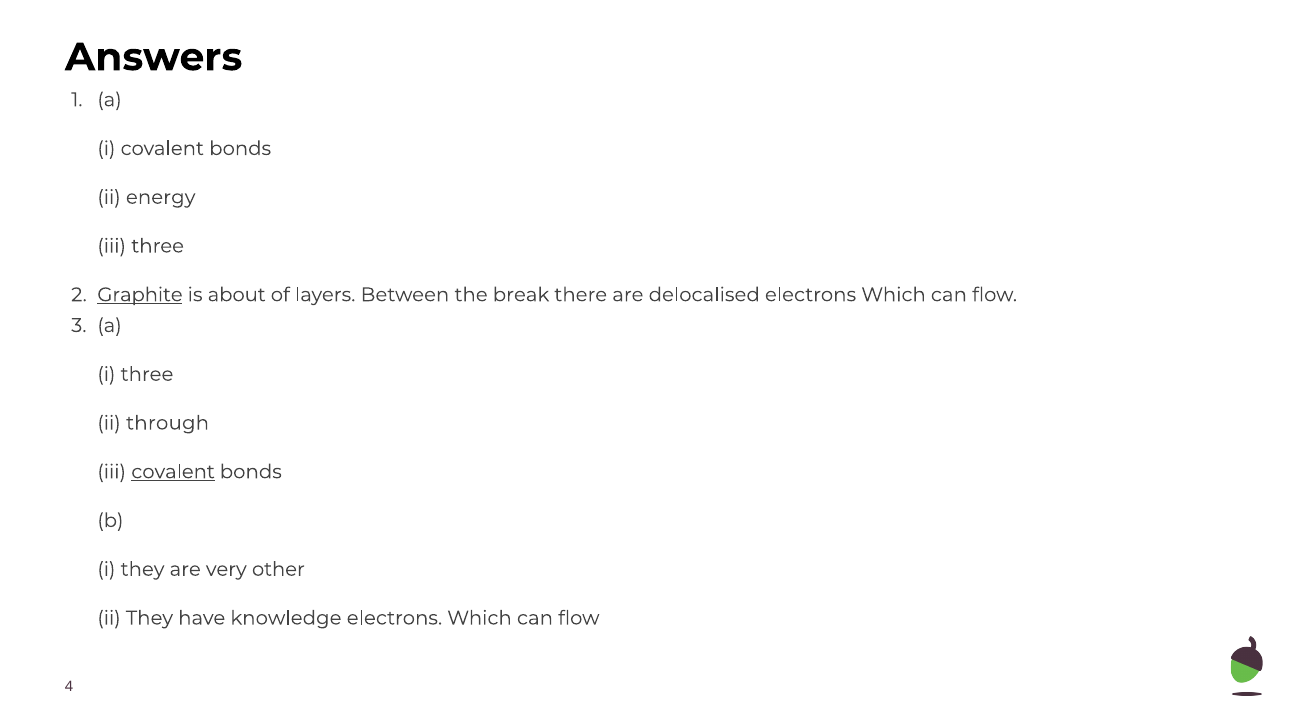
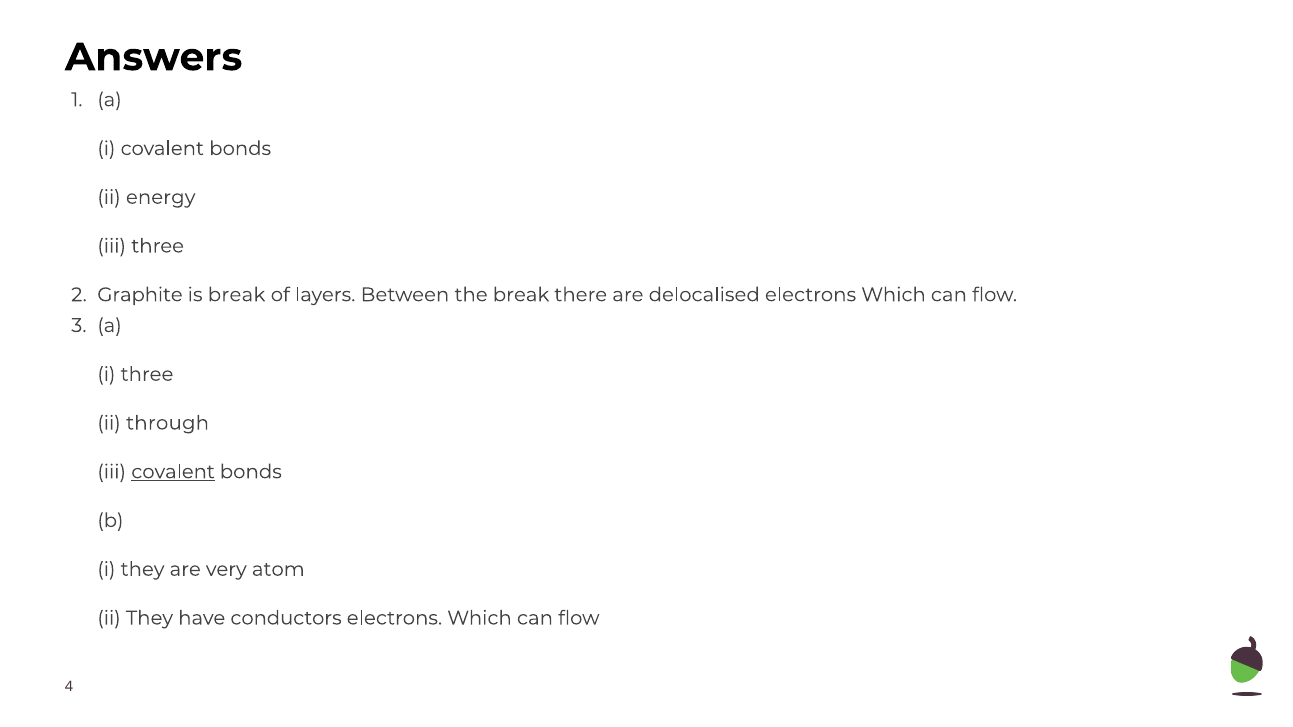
Graphite underline: present -> none
is about: about -> break
other: other -> atom
knowledge: knowledge -> conductors
